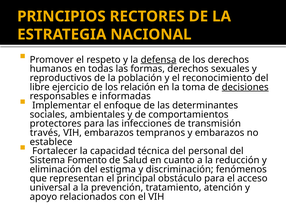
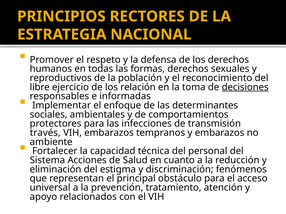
defensa underline: present -> none
establece: establece -> ambiente
Fomento: Fomento -> Acciones
